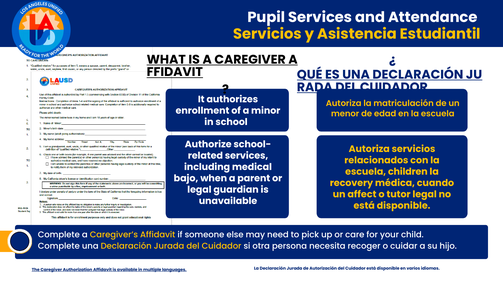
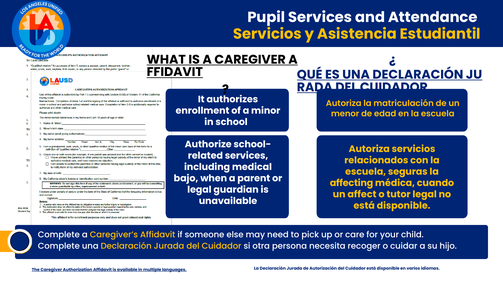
children: children -> seguras
recovery: recovery -> affecting
